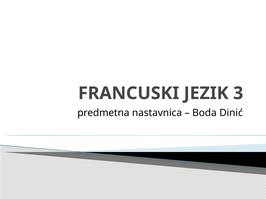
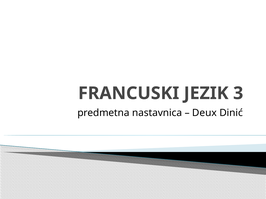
Boda: Boda -> Deux
